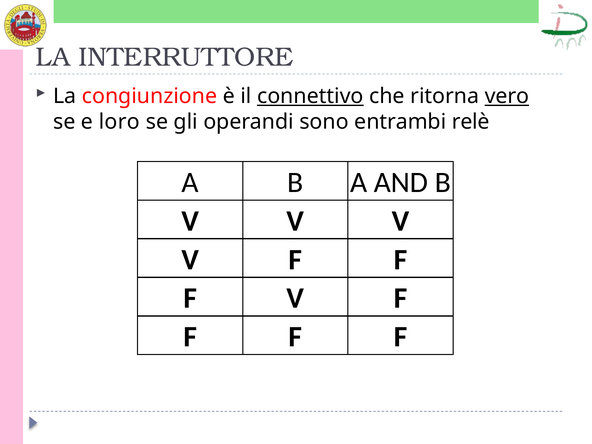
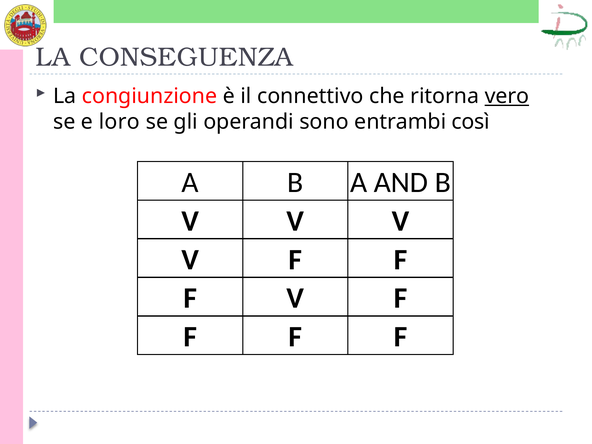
INTERRUTTORE: INTERRUTTORE -> CONSEGUENZA
connettivo underline: present -> none
relè: relè -> così
